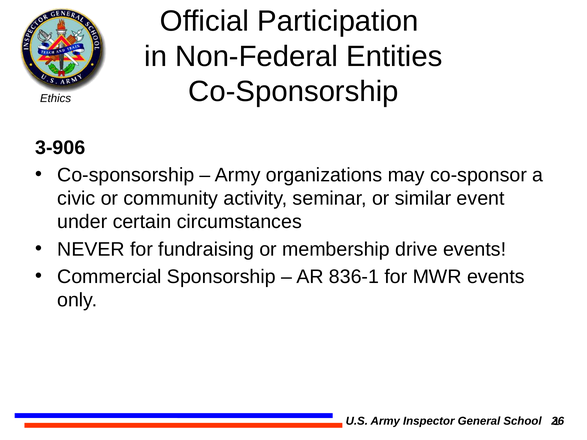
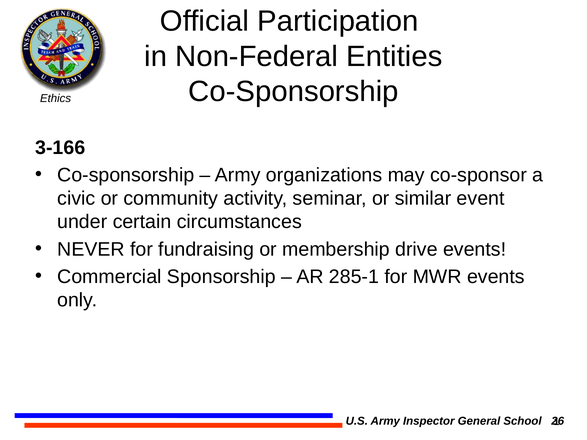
3-906: 3-906 -> 3-166
836-1: 836-1 -> 285-1
